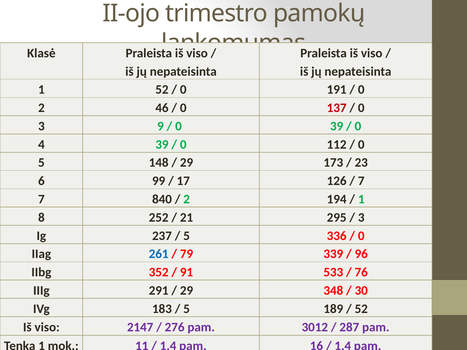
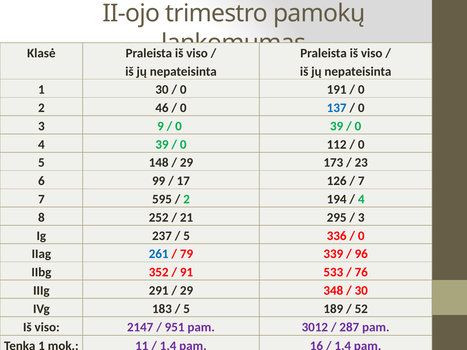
1 52: 52 -> 30
137 colour: red -> blue
840: 840 -> 595
1 at (361, 199): 1 -> 4
276: 276 -> 951
